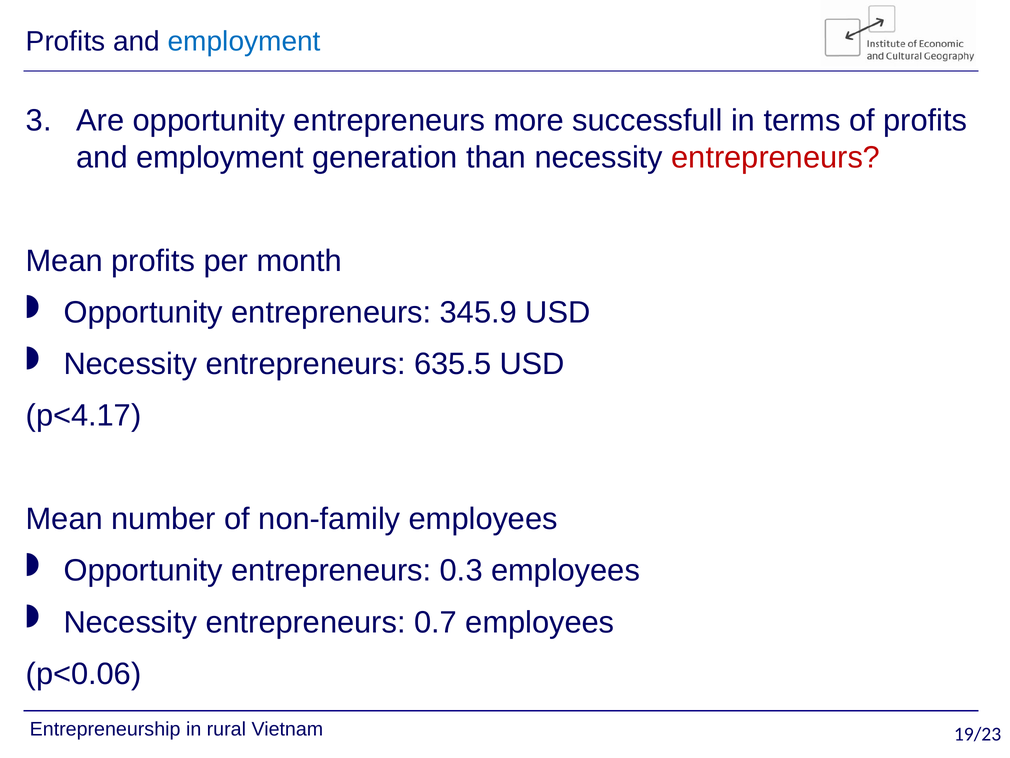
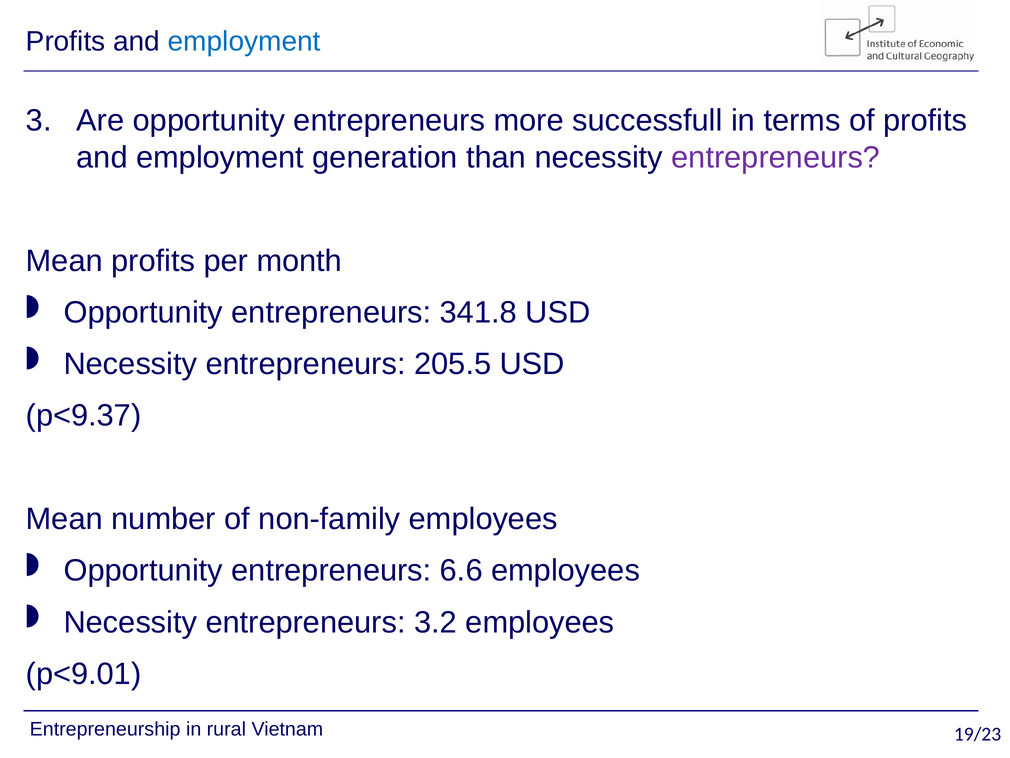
entrepreneurs at (776, 157) colour: red -> purple
345.9: 345.9 -> 341.8
635.5: 635.5 -> 205.5
p<4.17: p<4.17 -> p<9.37
0.3: 0.3 -> 6.6
0.7: 0.7 -> 3.2
p<0.06: p<0.06 -> p<9.01
